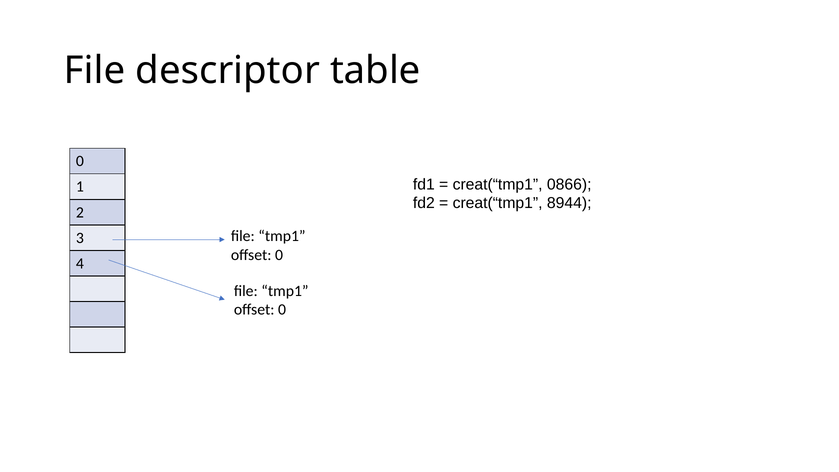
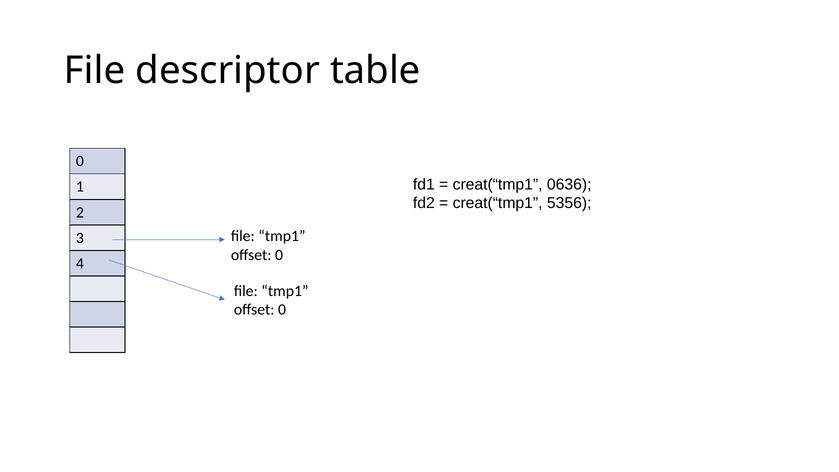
0866: 0866 -> 0636
8944: 8944 -> 5356
